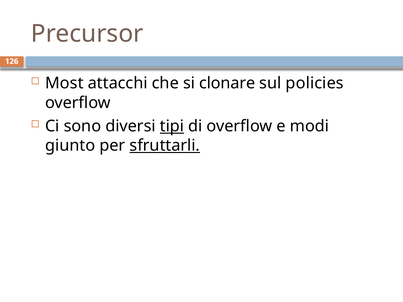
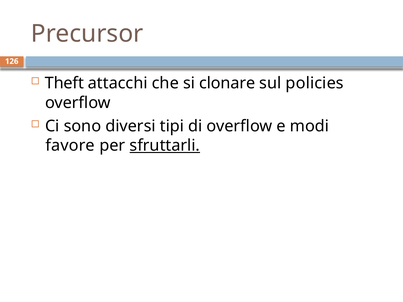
Most: Most -> Theft
tipi underline: present -> none
giunto: giunto -> favore
